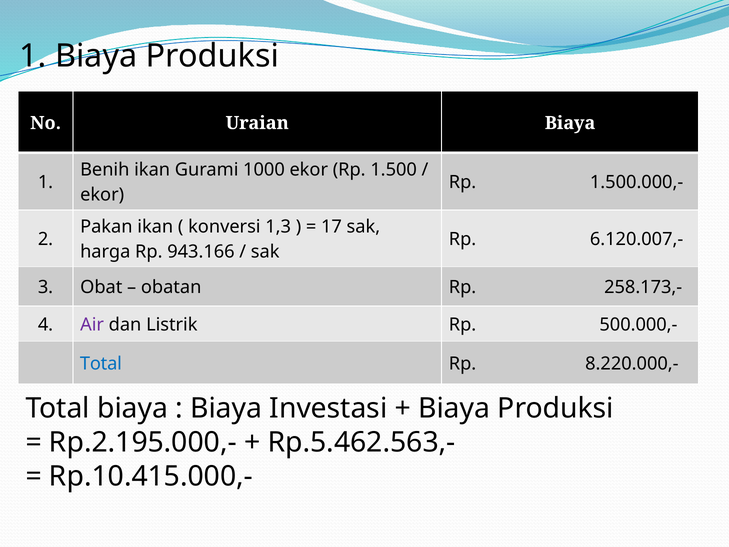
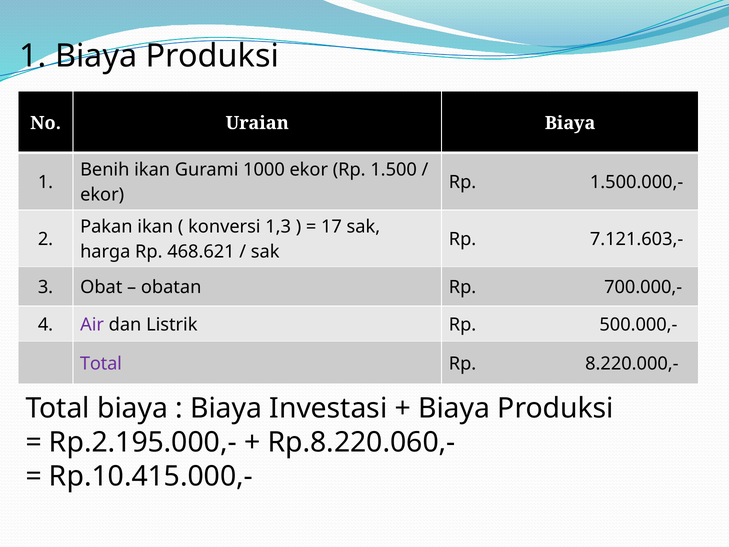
6.120.007,-: 6.120.007,- -> 7.121.603,-
943.166: 943.166 -> 468.621
258.173,-: 258.173,- -> 700.000,-
Total at (101, 364) colour: blue -> purple
Rp.5.462.563,-: Rp.5.462.563,- -> Rp.8.220.060,-
